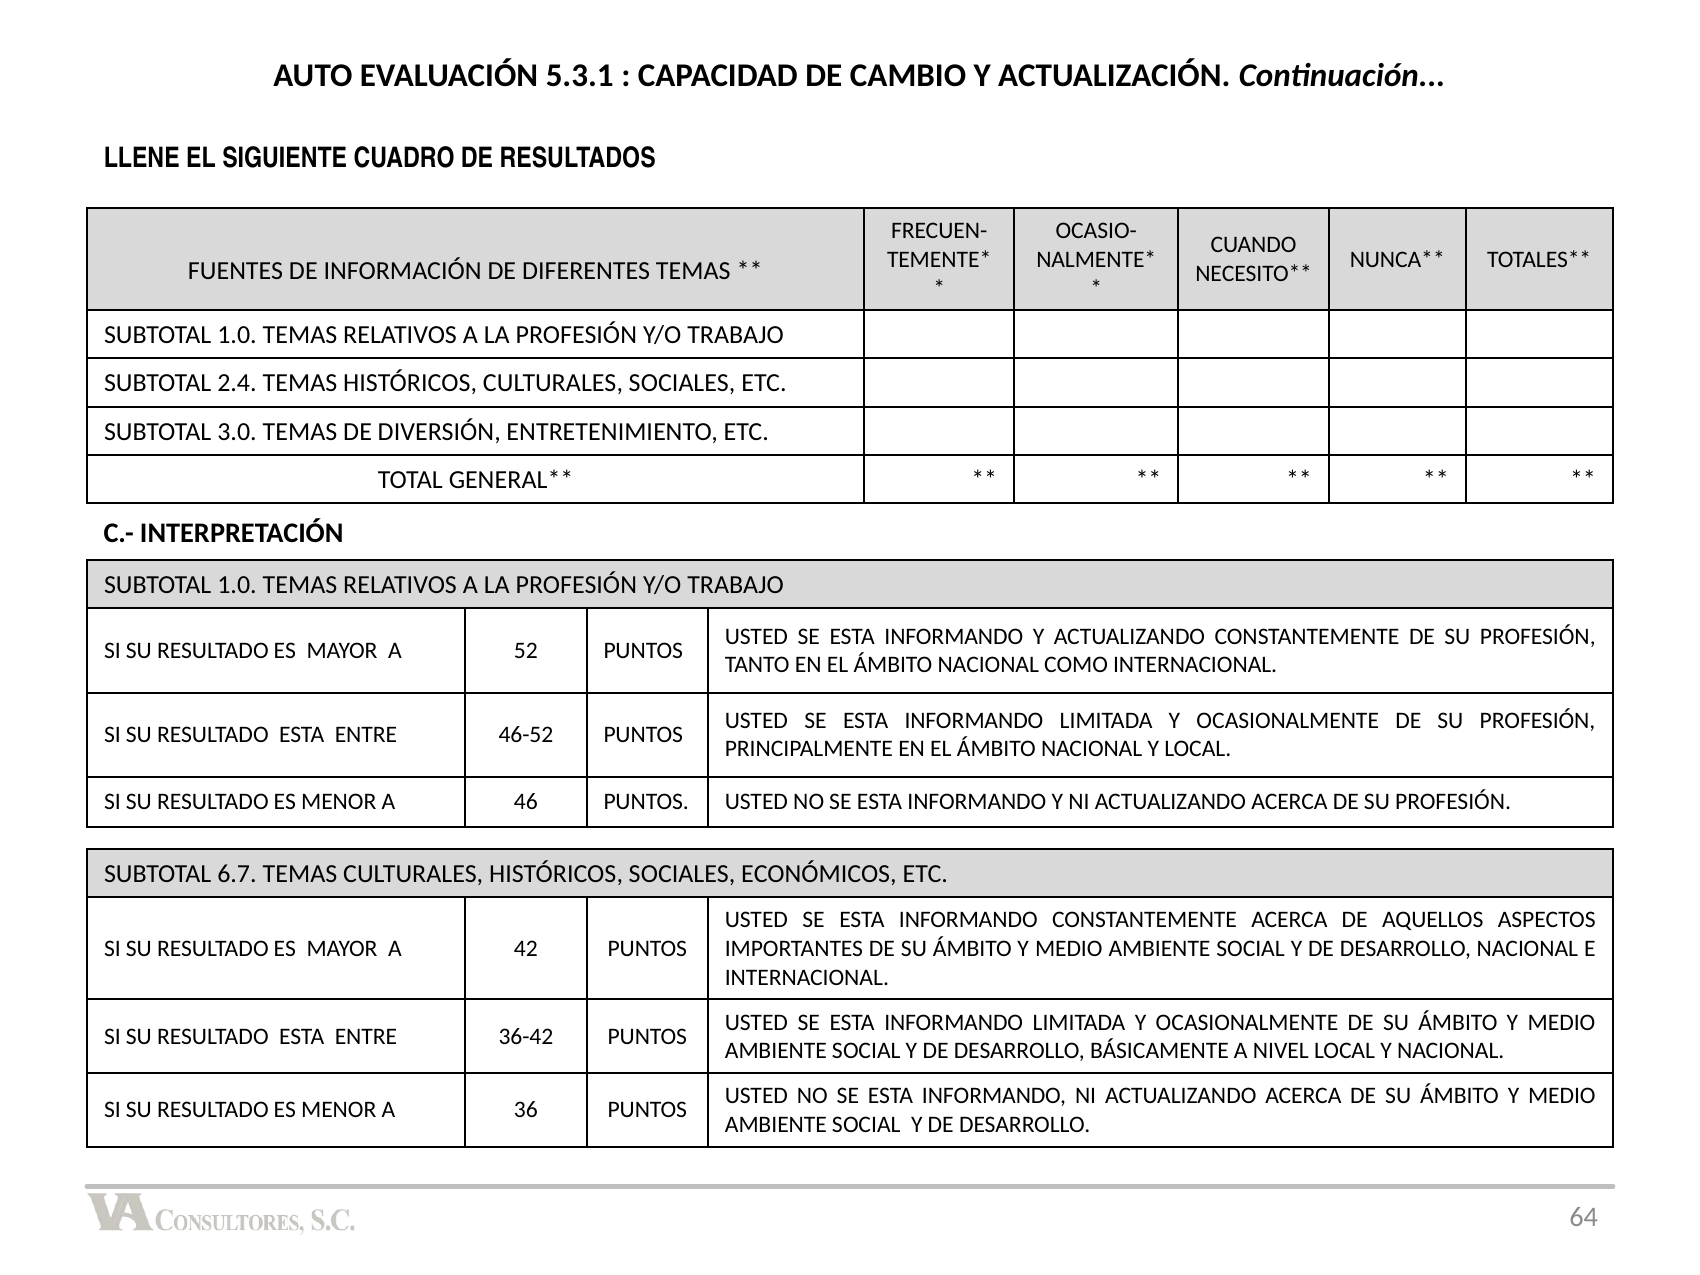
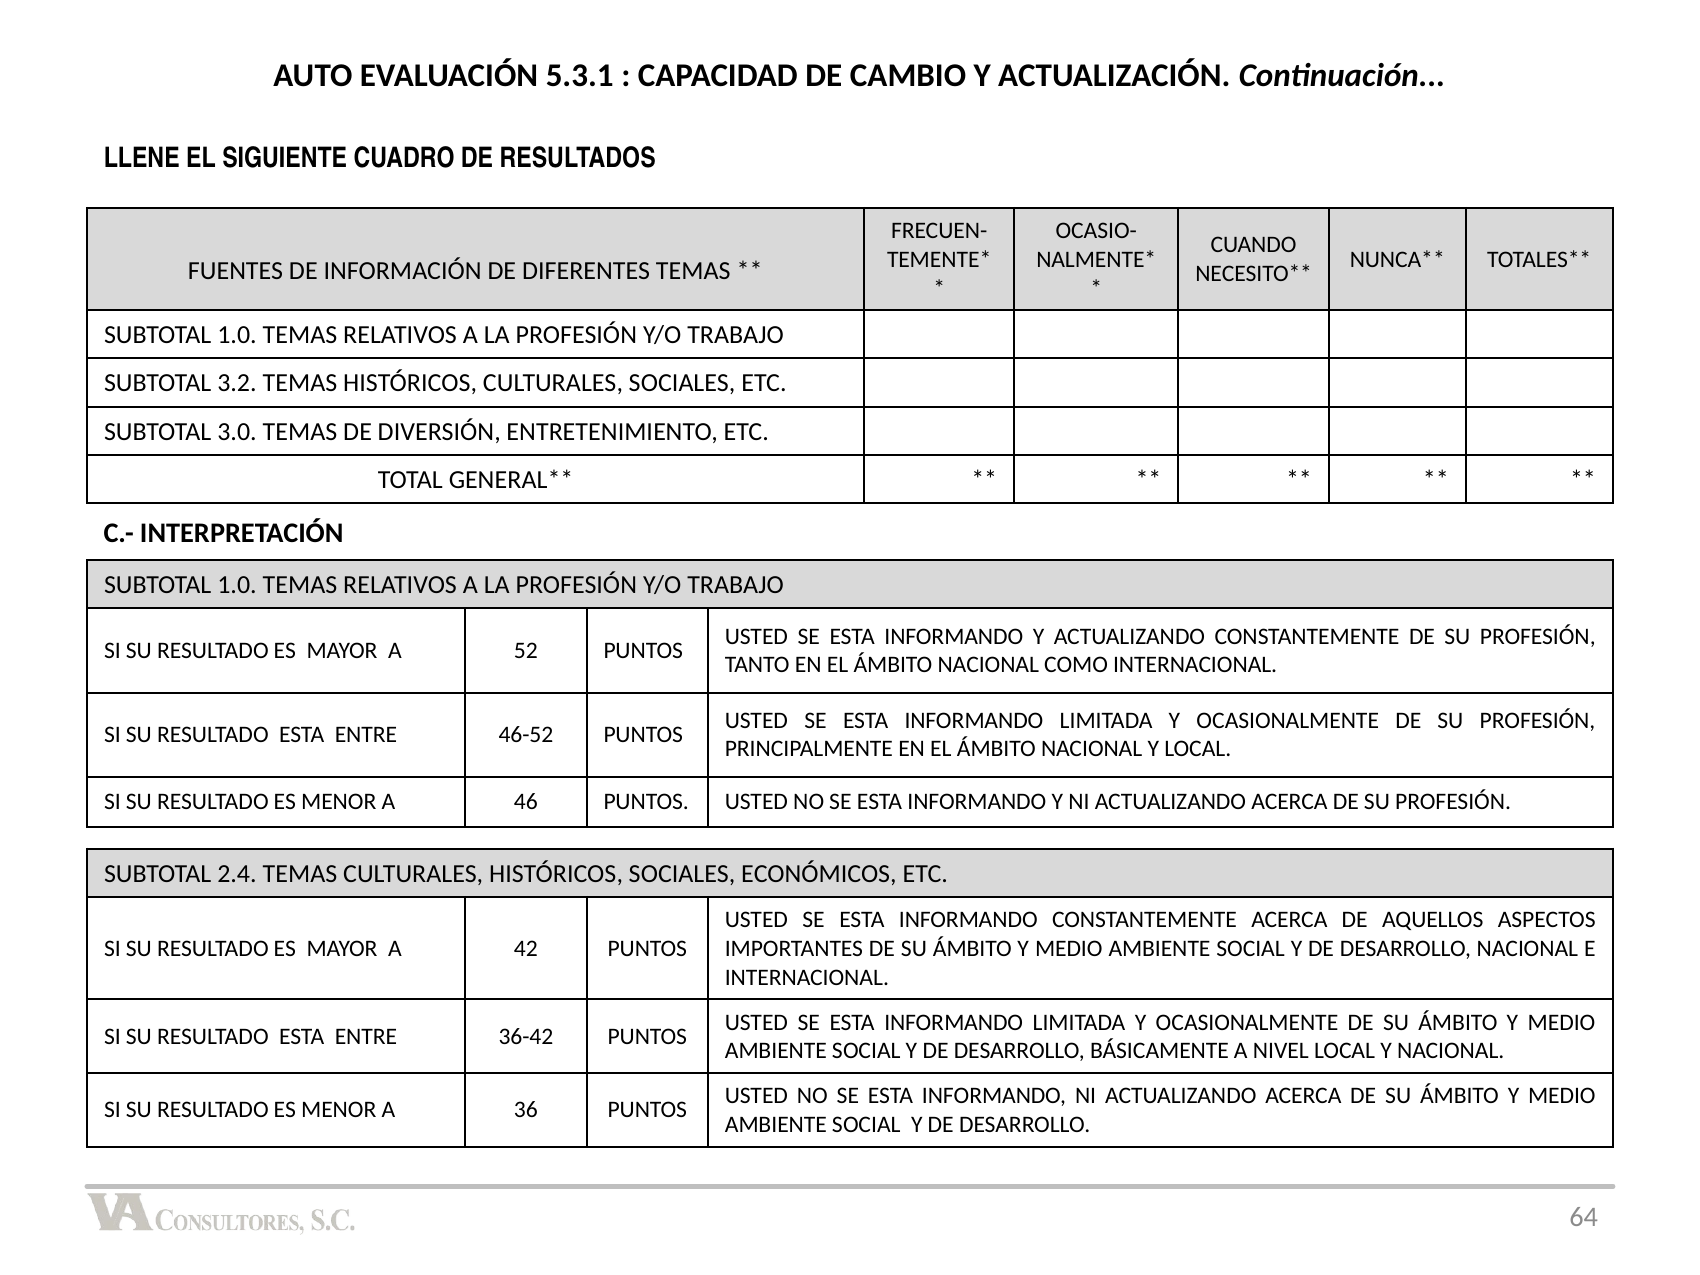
2.4: 2.4 -> 3.2
6.7: 6.7 -> 2.4
